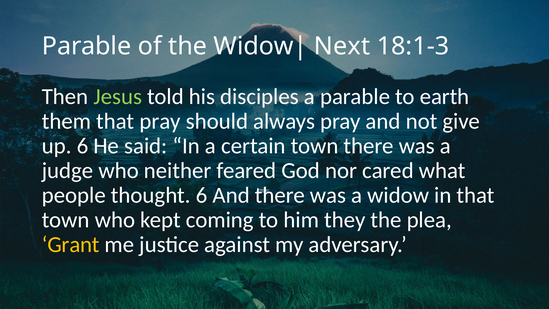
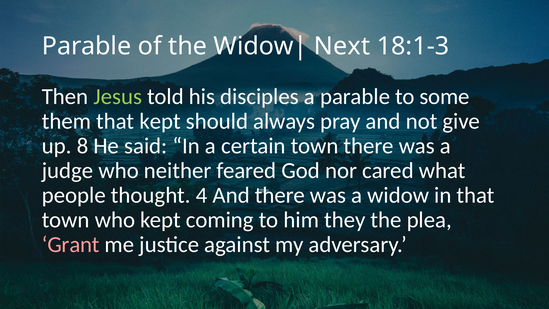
earth: earth -> some
that pray: pray -> kept
up 6: 6 -> 8
thought 6: 6 -> 4
Grant colour: yellow -> pink
